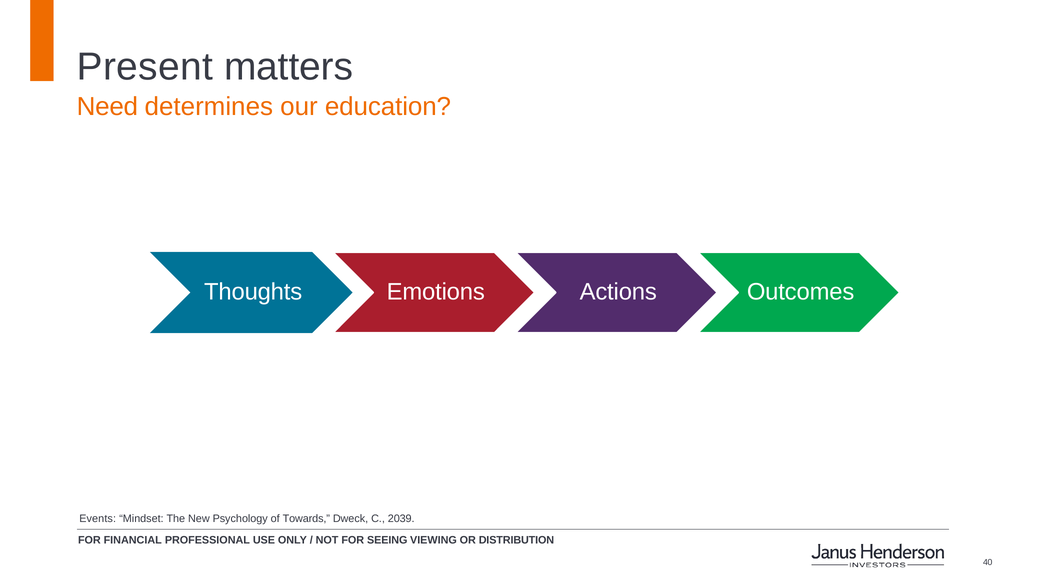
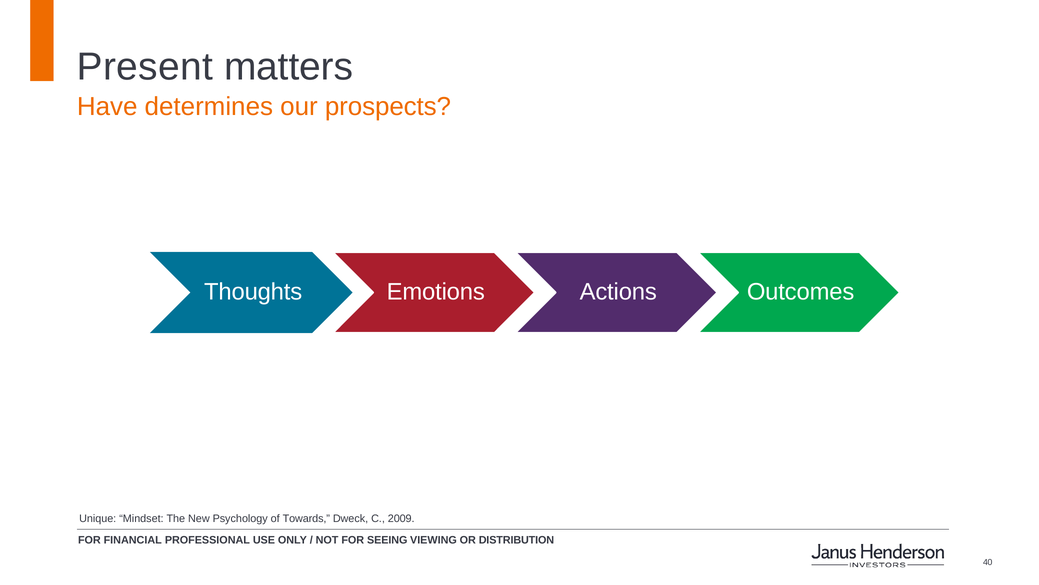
Need: Need -> Have
education: education -> prospects
Events: Events -> Unique
2039: 2039 -> 2009
